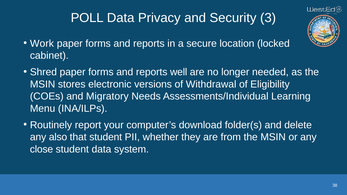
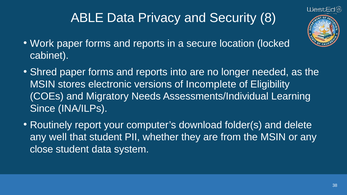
POLL: POLL -> ABLE
3: 3 -> 8
well: well -> into
Withdrawal: Withdrawal -> Incomplete
Menu: Menu -> Since
also: also -> well
